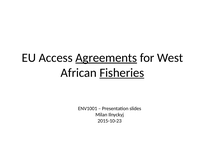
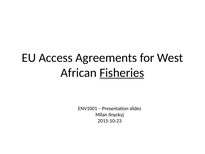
Agreements underline: present -> none
